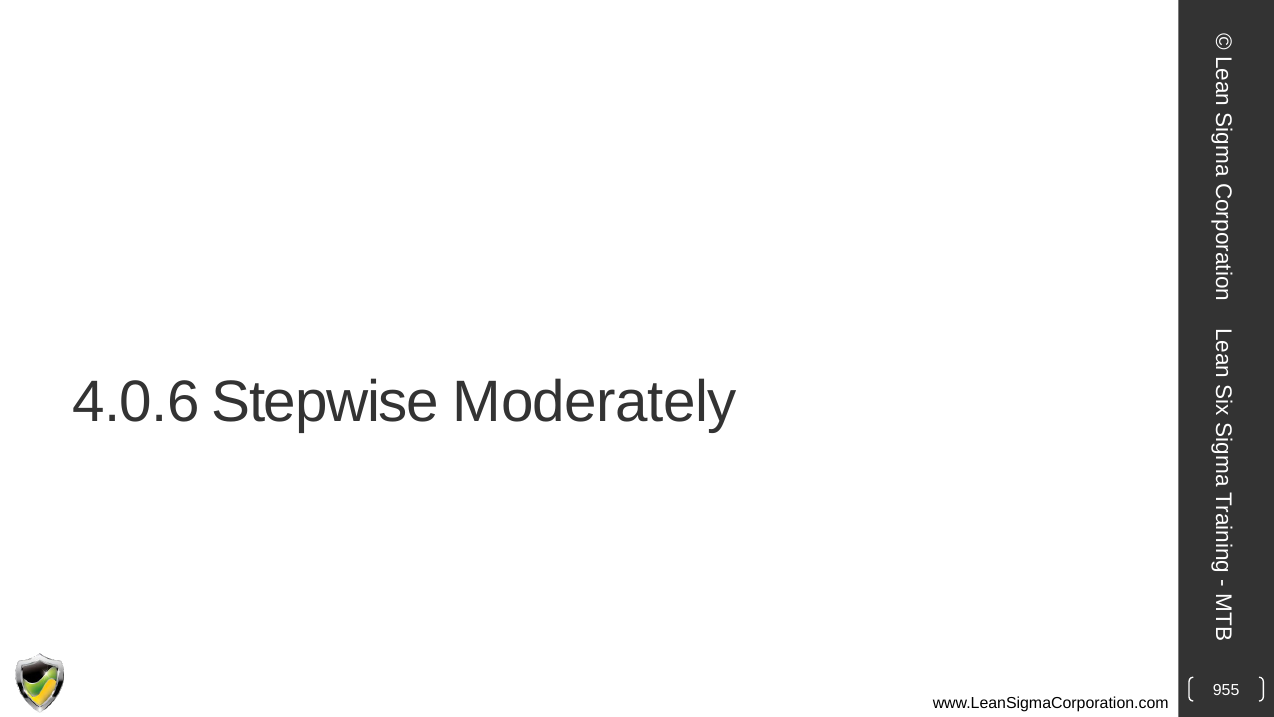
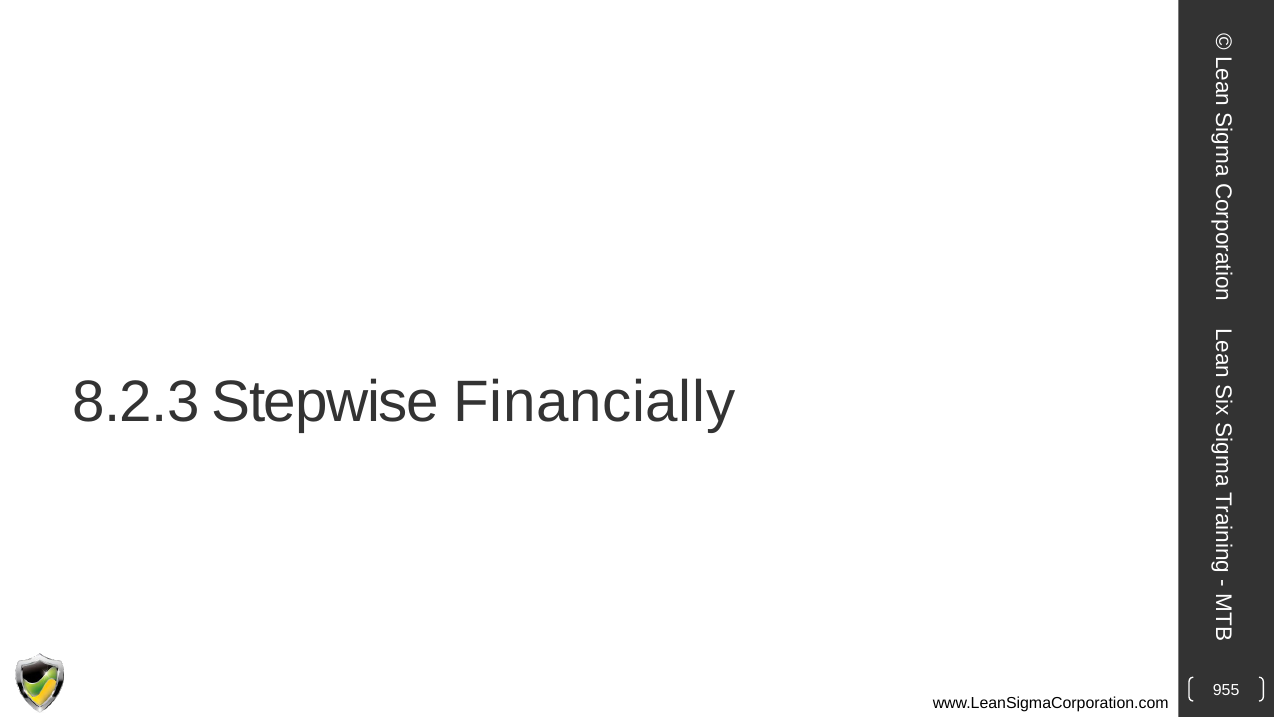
4.0.6: 4.0.6 -> 8.2.3
Moderately: Moderately -> Financially
